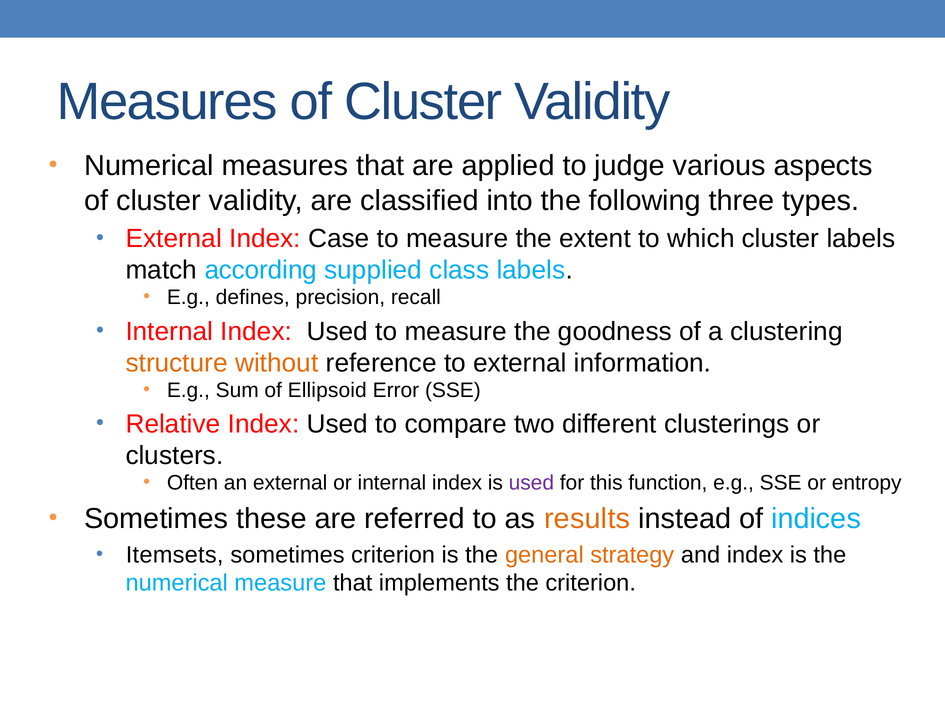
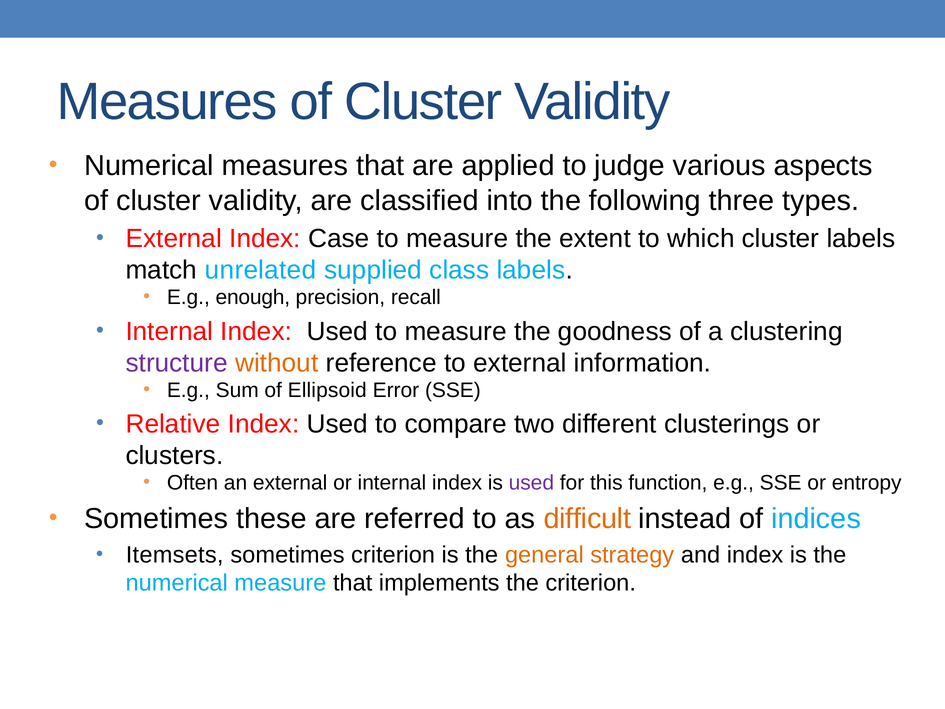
according: according -> unrelated
defines: defines -> enough
structure colour: orange -> purple
results: results -> difficult
